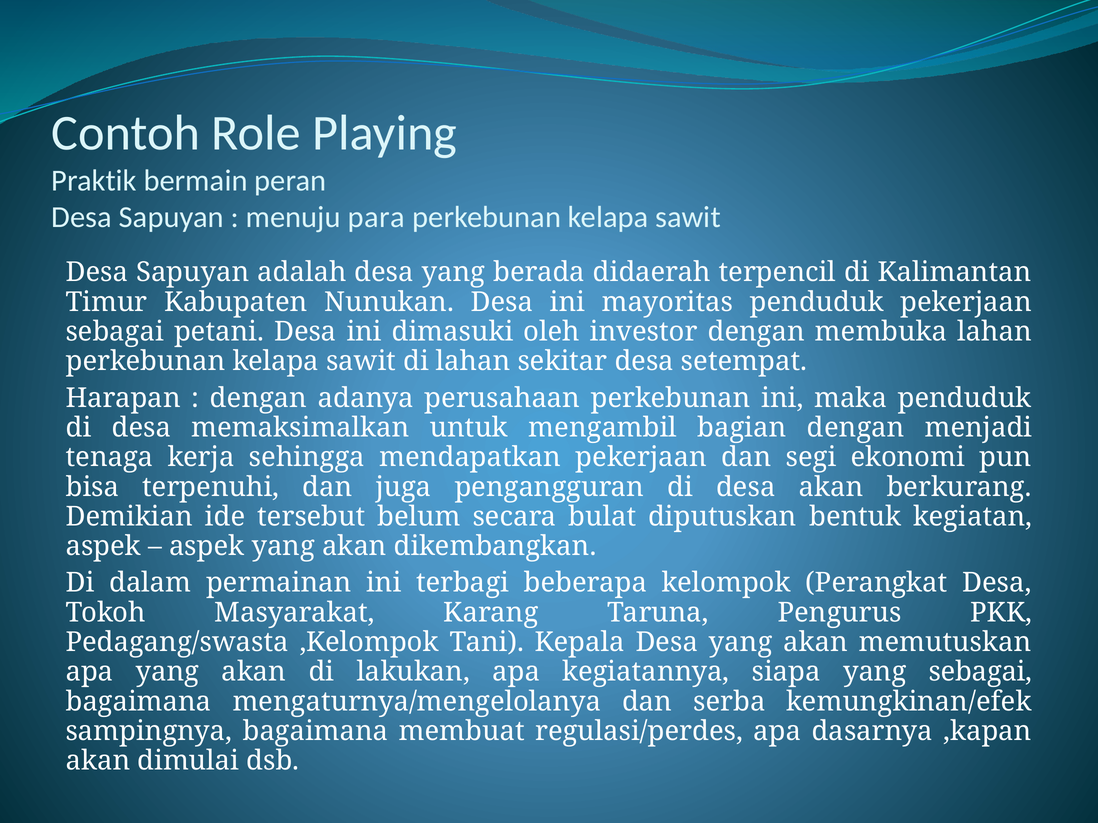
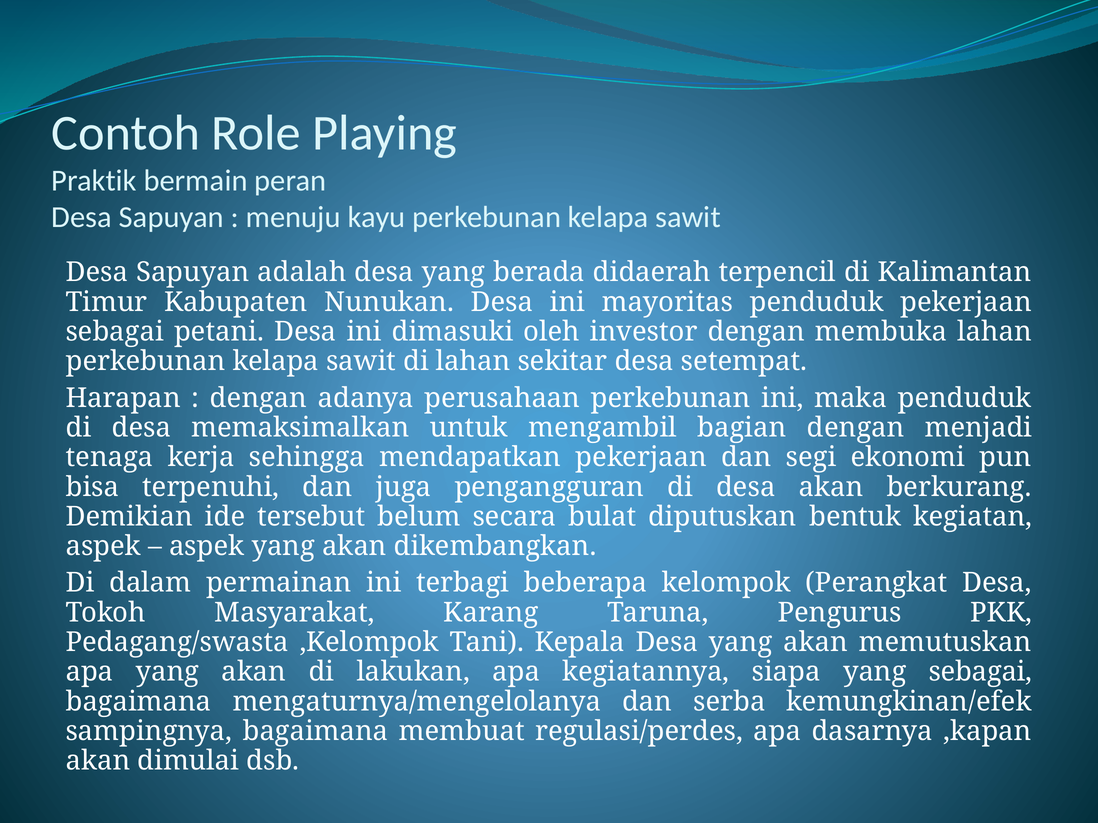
para: para -> kayu
